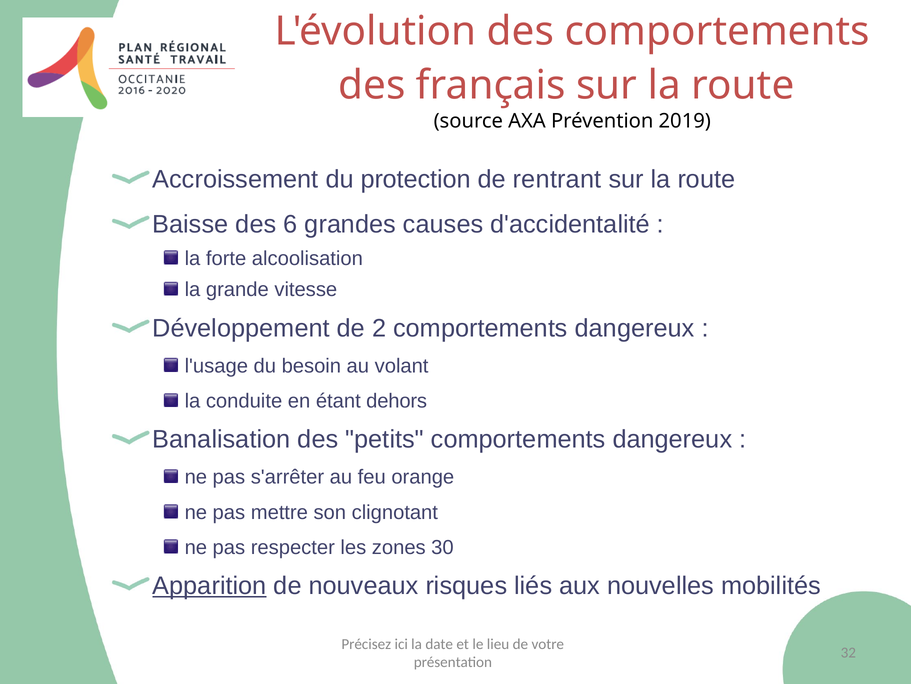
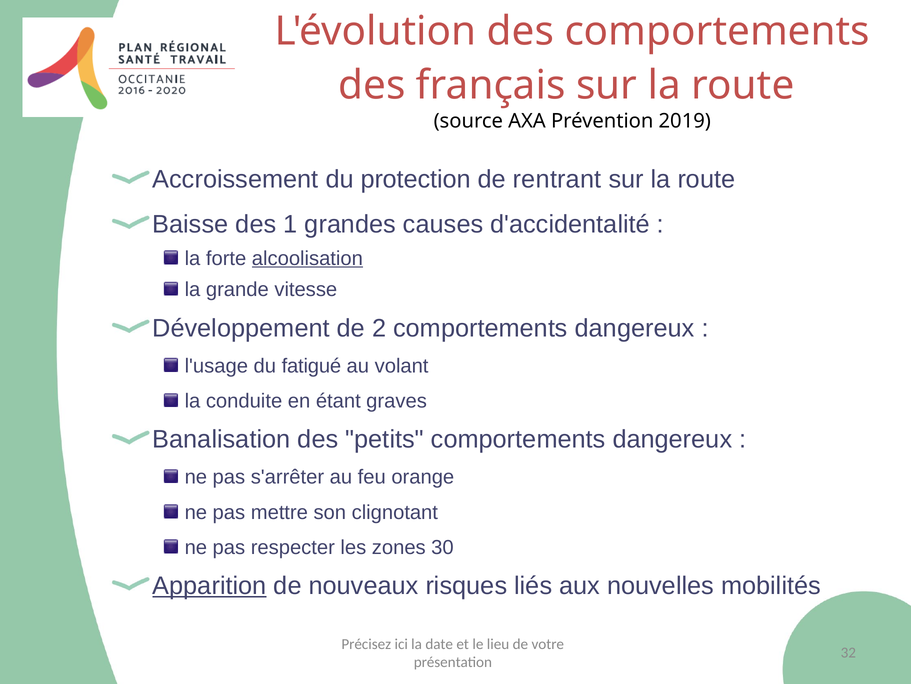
6: 6 -> 1
alcoolisation underline: none -> present
besoin: besoin -> fatigué
dehors: dehors -> graves
